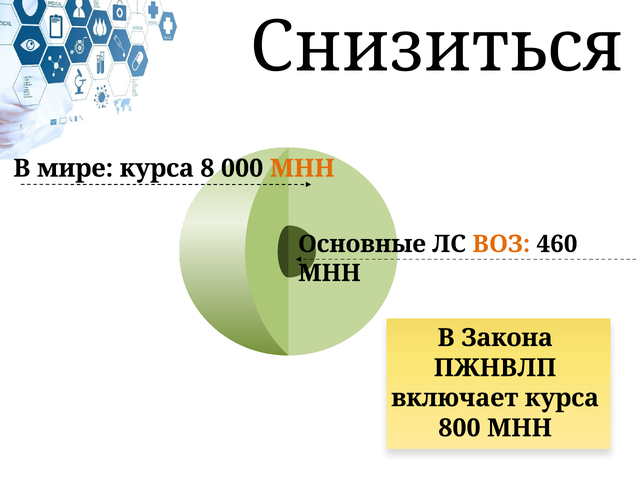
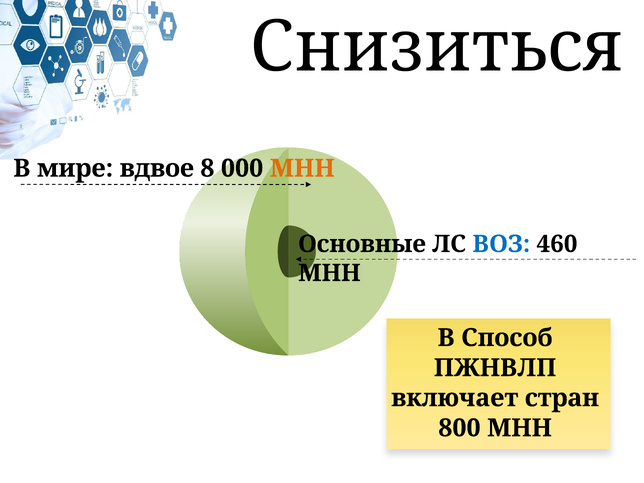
мире курса: курса -> вдвое
ВОЗ colour: orange -> blue
Закона: Закона -> Способ
включает курса: курса -> стран
